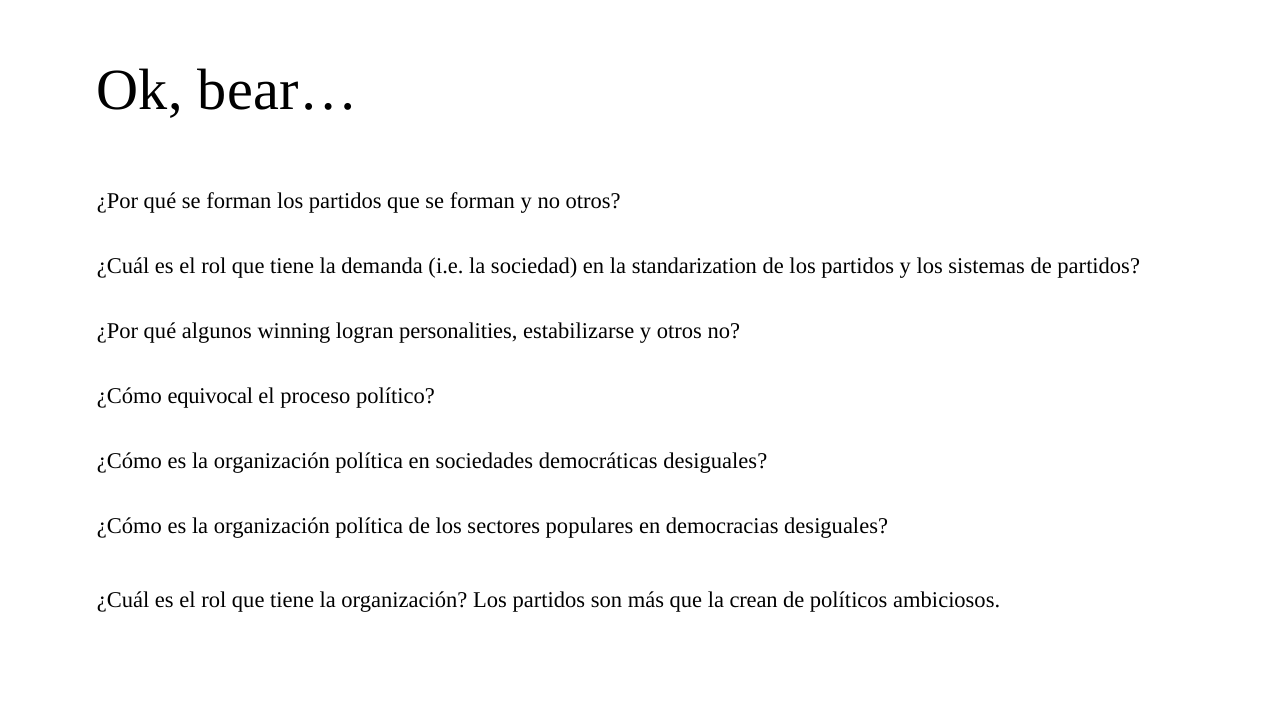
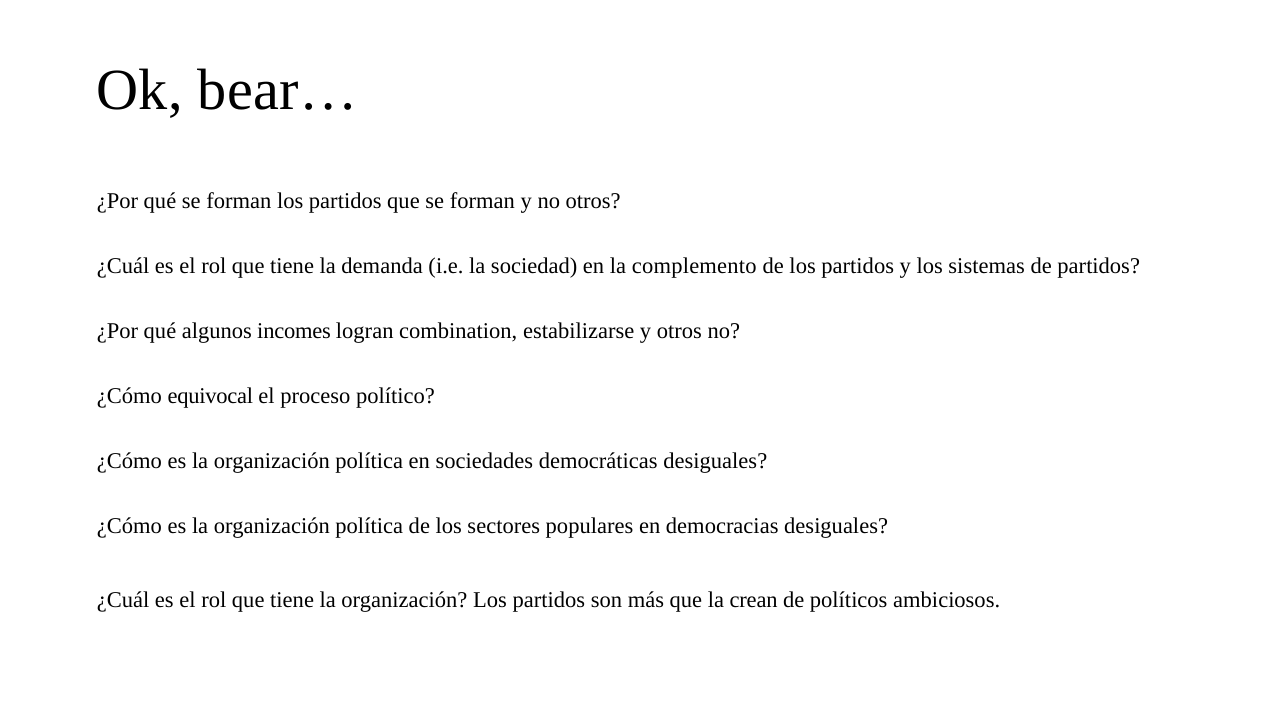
standarization: standarization -> complemento
winning: winning -> incomes
personalities: personalities -> combination
